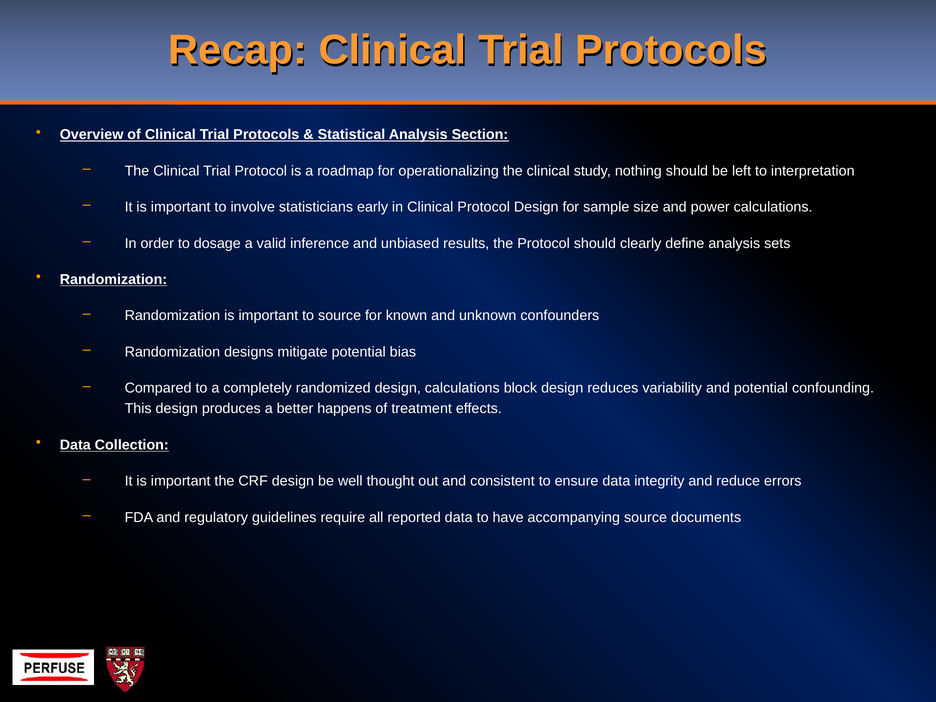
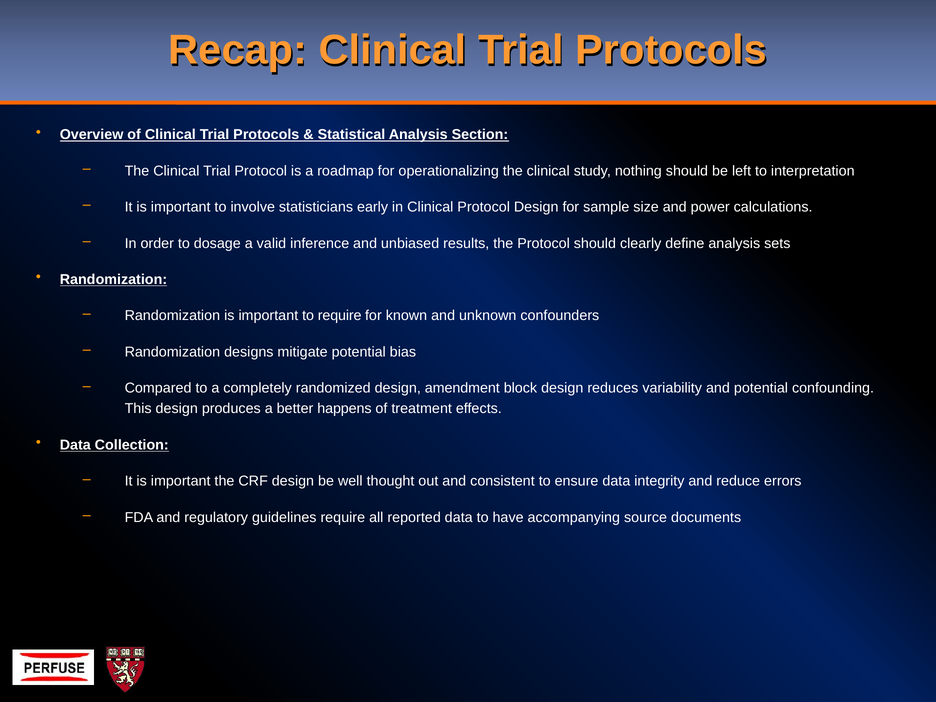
to source: source -> require
design calculations: calculations -> amendment
